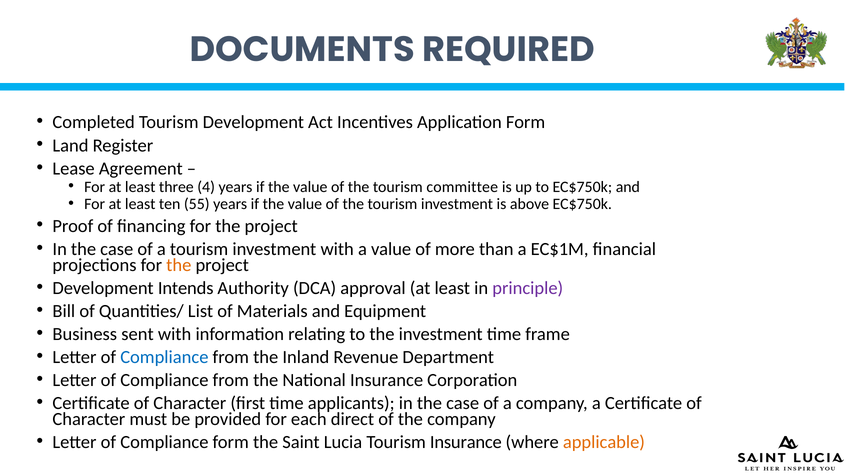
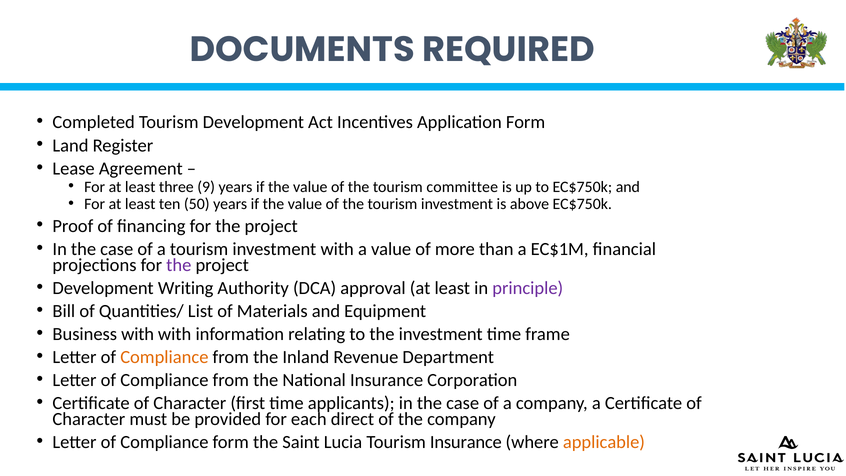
4: 4 -> 9
55: 55 -> 50
the at (179, 265) colour: orange -> purple
Intends: Intends -> Writing
Business sent: sent -> with
Compliance at (164, 357) colour: blue -> orange
